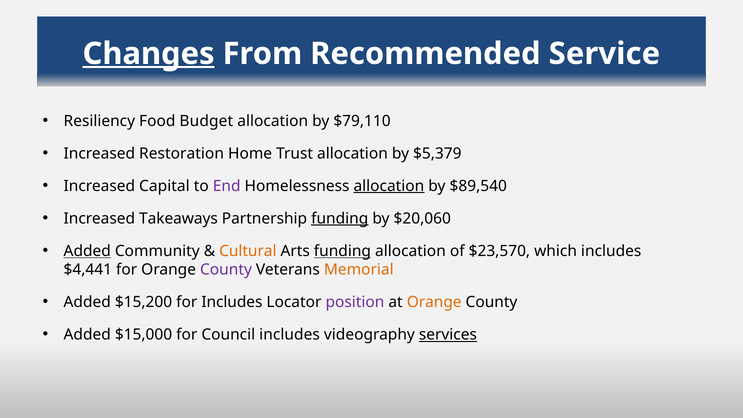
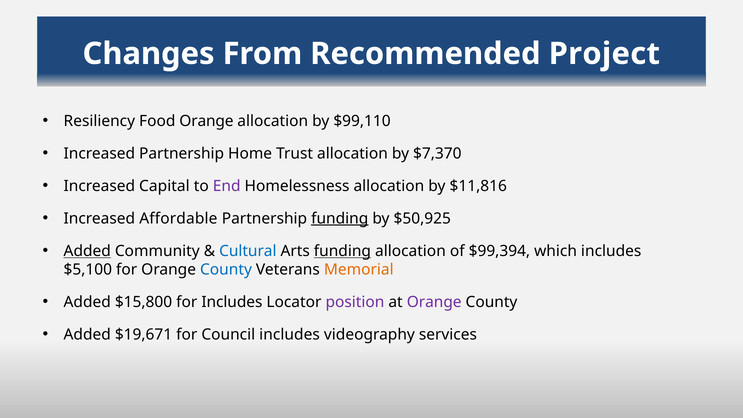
Changes underline: present -> none
Service: Service -> Project
Food Budget: Budget -> Orange
$79,110: $79,110 -> $99,110
Increased Restoration: Restoration -> Partnership
$5,379: $5,379 -> $7,370
allocation at (389, 186) underline: present -> none
$89,540: $89,540 -> $11,816
Takeaways: Takeaways -> Affordable
$20,060: $20,060 -> $50,925
Cultural colour: orange -> blue
$23,570: $23,570 -> $99,394
$4,441: $4,441 -> $5,100
County at (226, 270) colour: purple -> blue
$15,200: $15,200 -> $15,800
Orange at (434, 302) colour: orange -> purple
$15,000: $15,000 -> $19,671
services underline: present -> none
